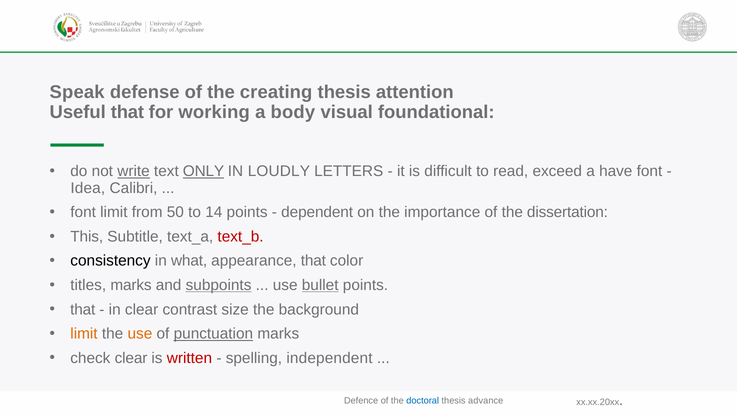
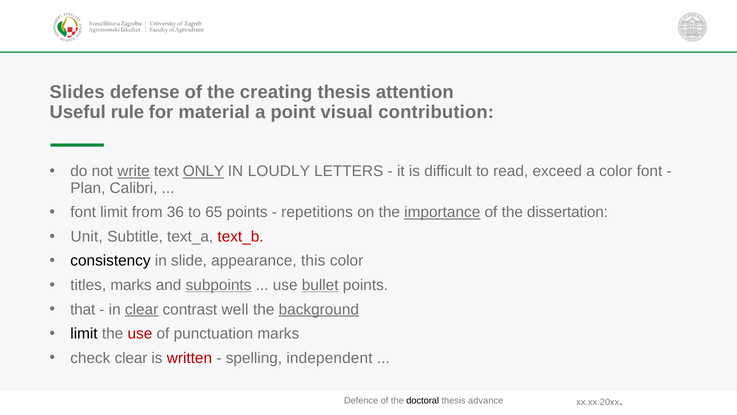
Speak: Speak -> Slides
Useful that: that -> rule
working: working -> material
body: body -> point
foundational: foundational -> contribution
a have: have -> color
Idea: Idea -> Plan
50: 50 -> 36
14: 14 -> 65
dependent: dependent -> repetitions
importance underline: none -> present
This: This -> Unit
what: what -> slide
appearance that: that -> this
clear at (142, 309) underline: none -> present
size: size -> well
background underline: none -> present
limit at (84, 333) colour: orange -> black
use at (140, 333) colour: orange -> red
punctuation underline: present -> none
doctoral colour: blue -> black
